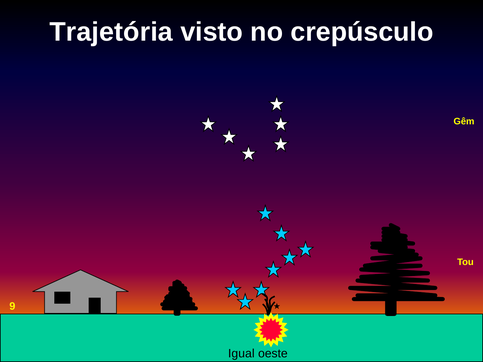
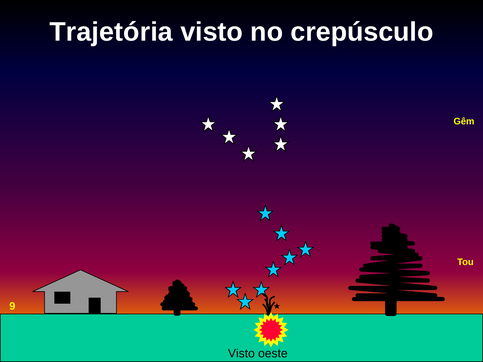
Igual at (241, 354): Igual -> Visto
